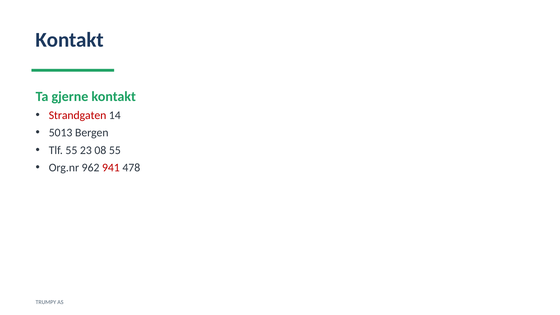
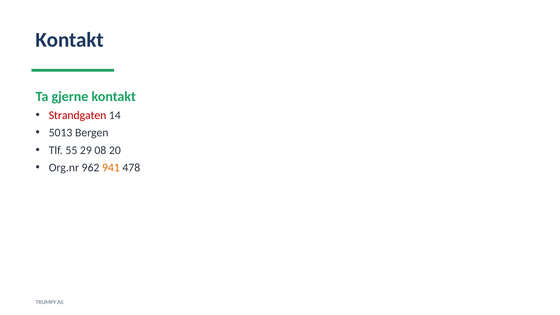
23: 23 -> 29
08 55: 55 -> 20
941 colour: red -> orange
